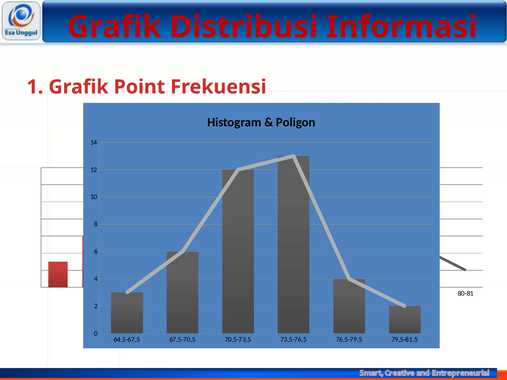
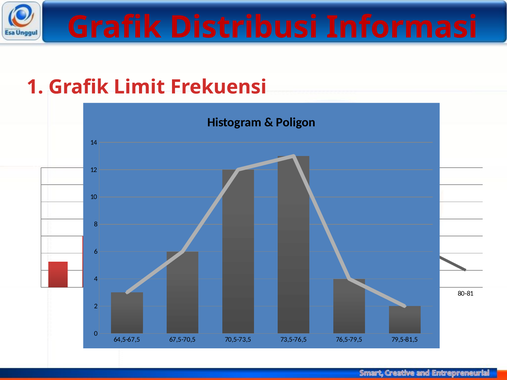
Point: Point -> Limit
